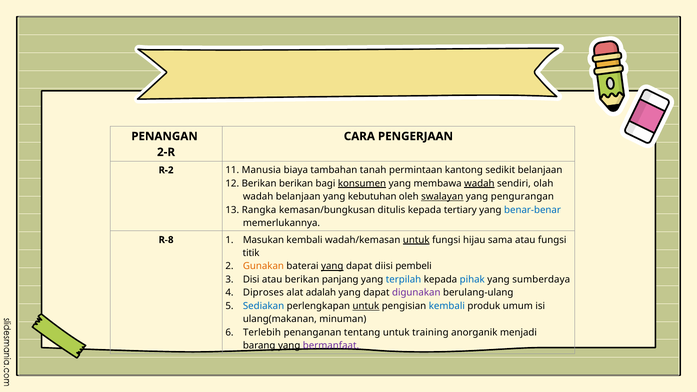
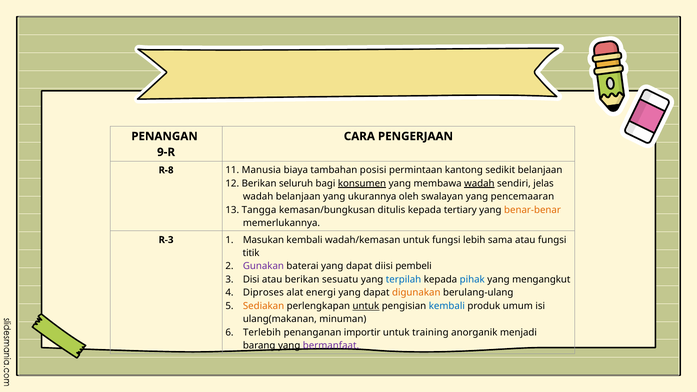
2-R: 2-R -> 9-R
R-2: R-2 -> R-8
tanah: tanah -> posisi
Berikan berikan: berikan -> seluruh
olah: olah -> jelas
kebutuhan: kebutuhan -> ukurannya
swalayan underline: present -> none
pengurangan: pengurangan -> pencemaaran
Rangka: Rangka -> Tangga
benar-benar colour: blue -> orange
R-8: R-8 -> R-3
untuk at (416, 240) underline: present -> none
hijau: hijau -> lebih
Gunakan colour: orange -> purple
yang at (332, 266) underline: present -> none
panjang: panjang -> sesuatu
sumberdaya: sumberdaya -> mengangkut
adalah: adalah -> energi
digunakan colour: purple -> orange
Sediakan colour: blue -> orange
tentang: tentang -> importir
